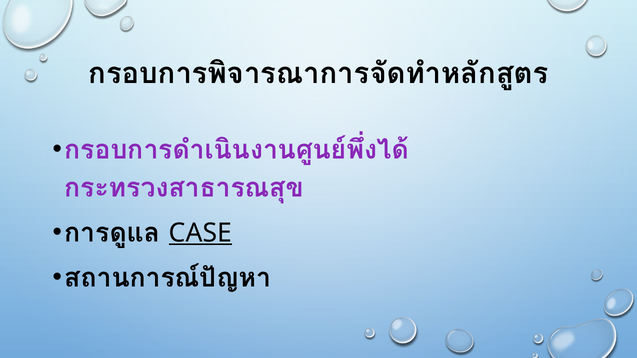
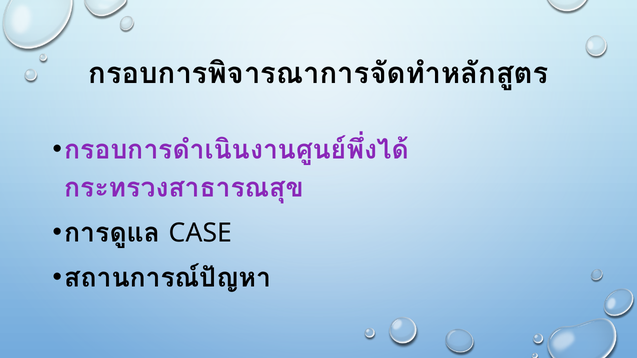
CASE underline: present -> none
